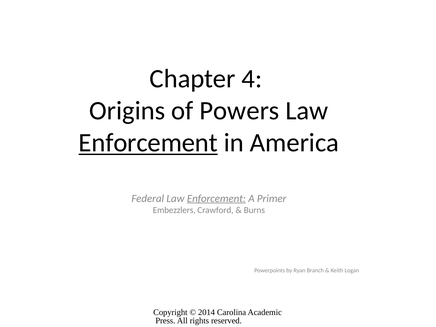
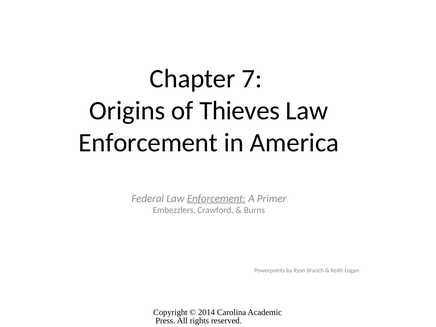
4: 4 -> 7
Powers: Powers -> Thieves
Enforcement at (148, 143) underline: present -> none
